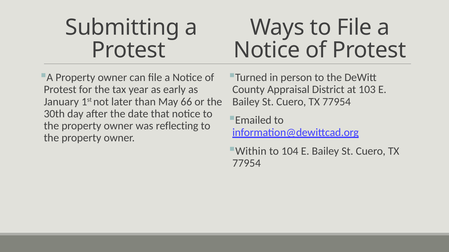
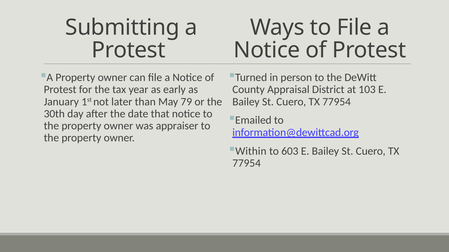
66: 66 -> 79
reflecting: reflecting -> appraiser
104: 104 -> 603
